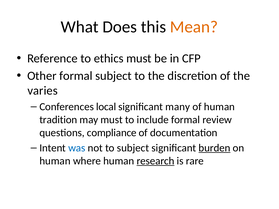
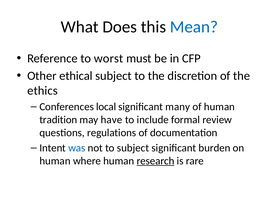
Mean colour: orange -> blue
ethics: ethics -> worst
Other formal: formal -> ethical
varies: varies -> ethics
may must: must -> have
compliance: compliance -> regulations
burden underline: present -> none
